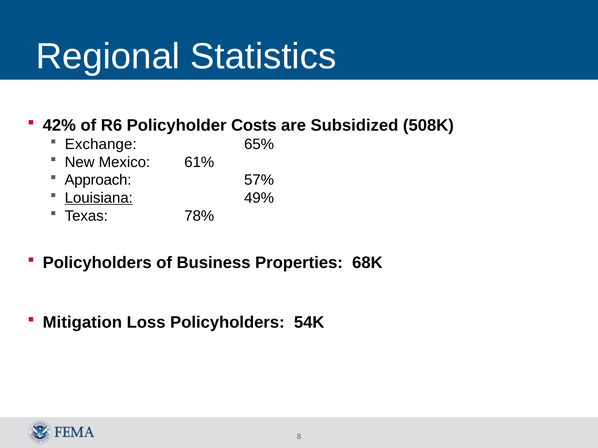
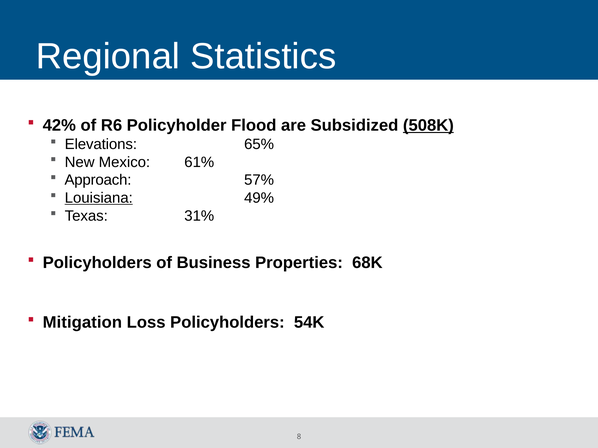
Costs: Costs -> Flood
508K underline: none -> present
Exchange: Exchange -> Elevations
78%: 78% -> 31%
